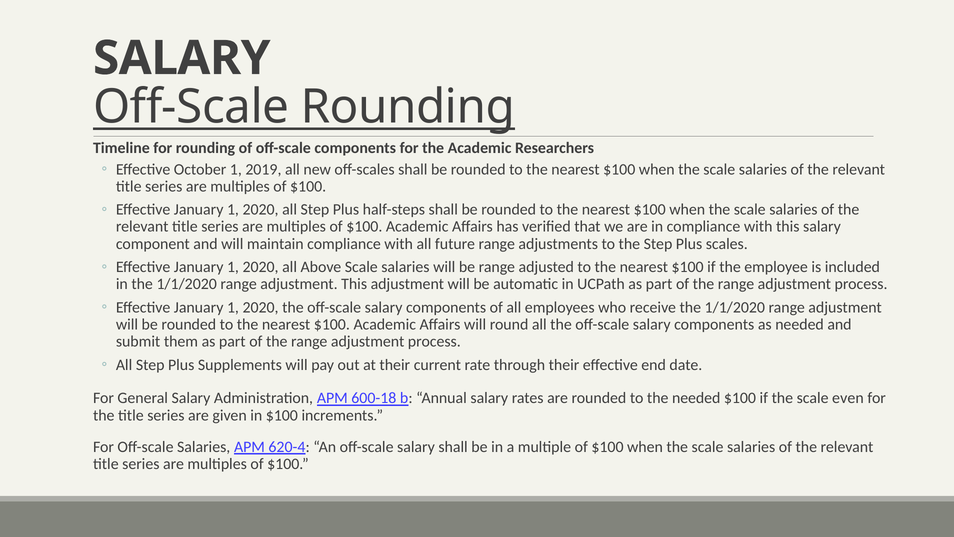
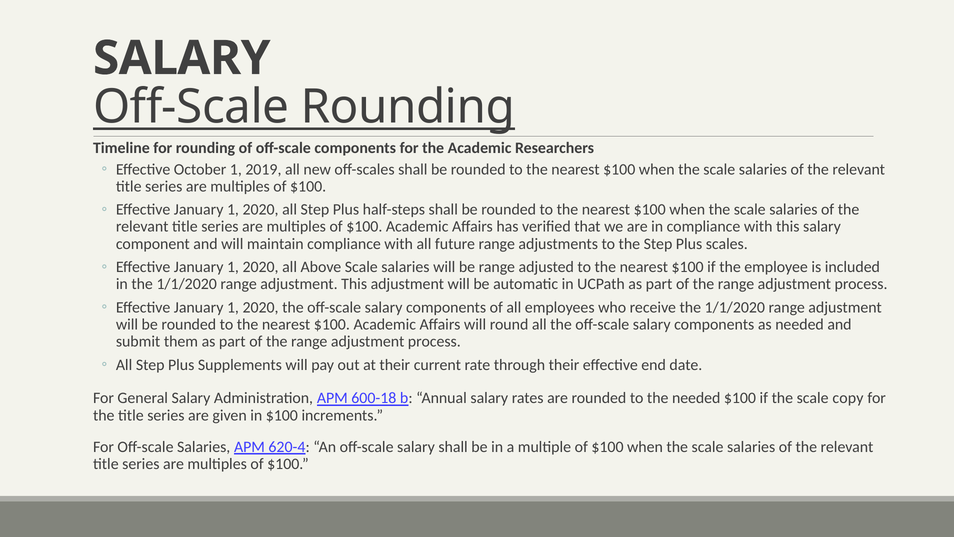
even: even -> copy
